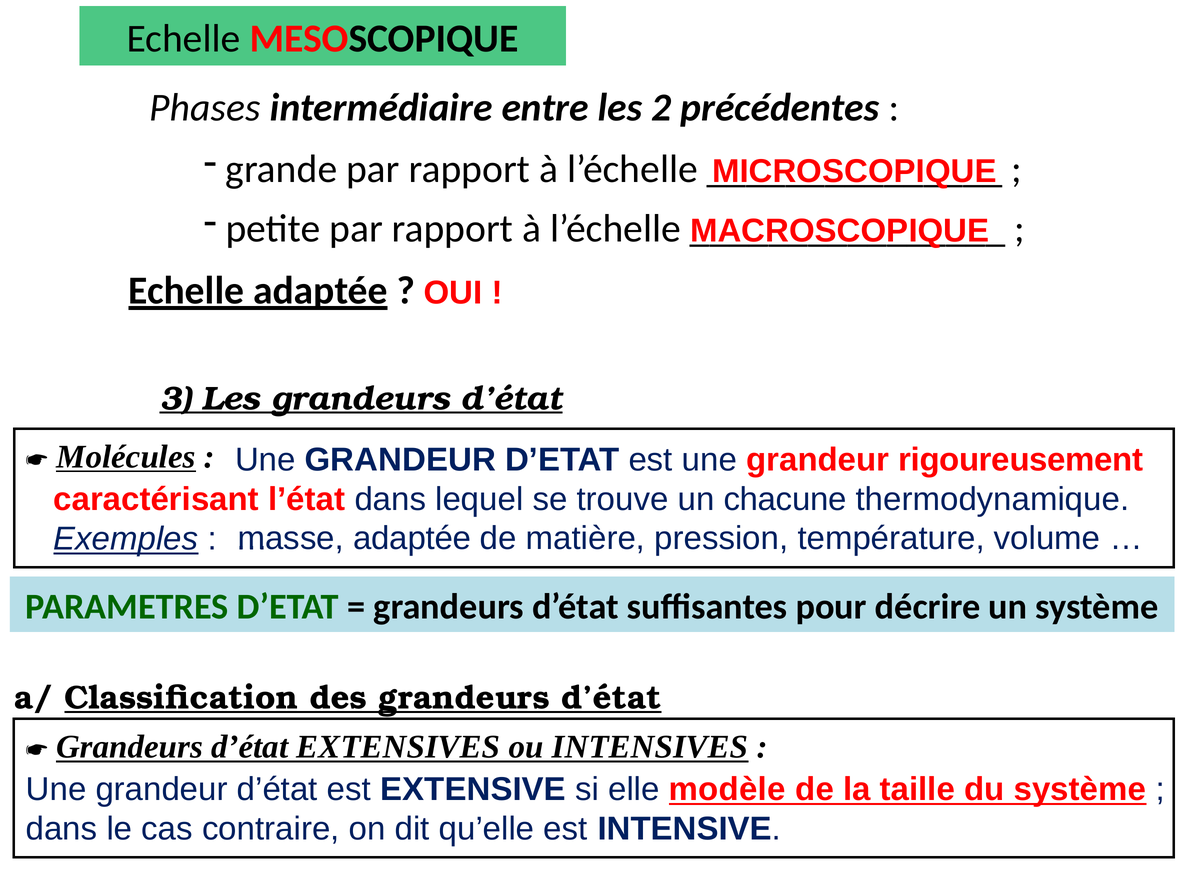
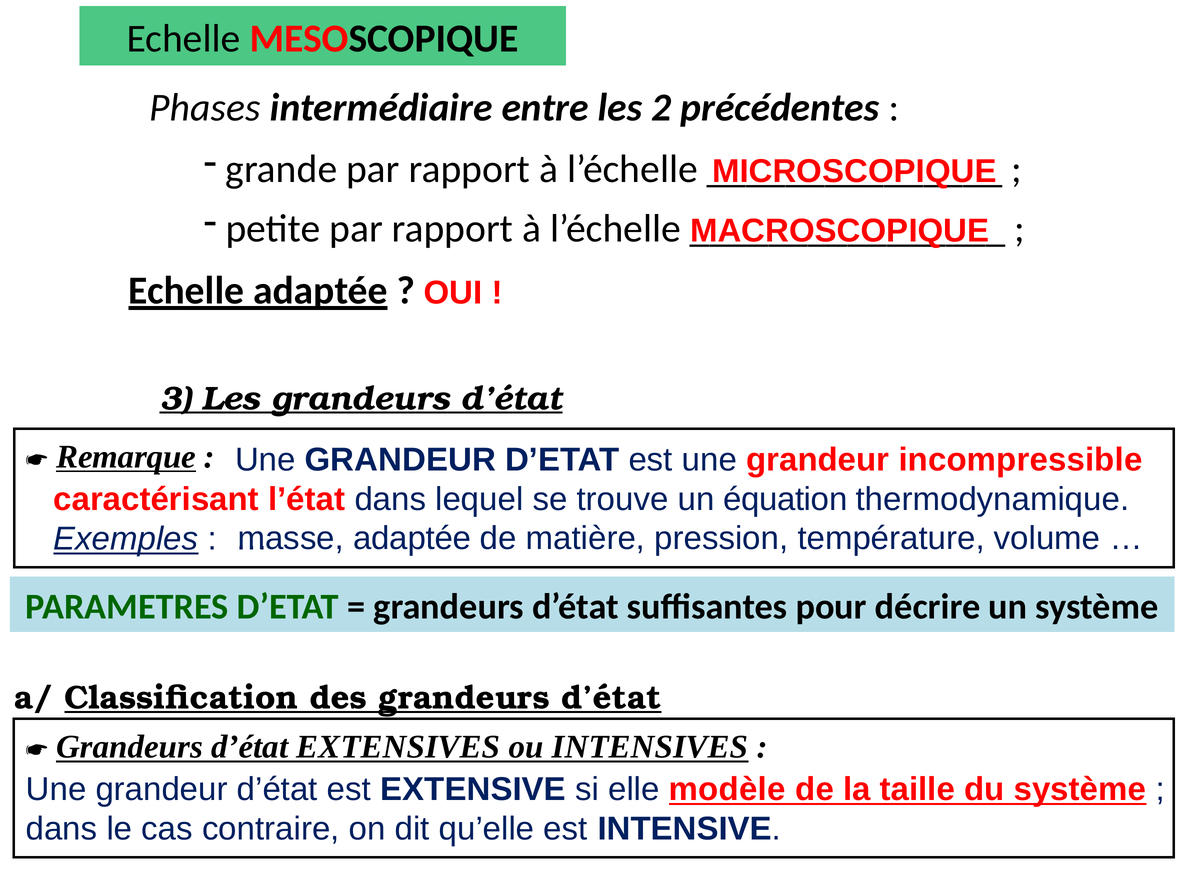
Molécules: Molécules -> Remarque
rigoureusement: rigoureusement -> incompressible
chacune: chacune -> équation
